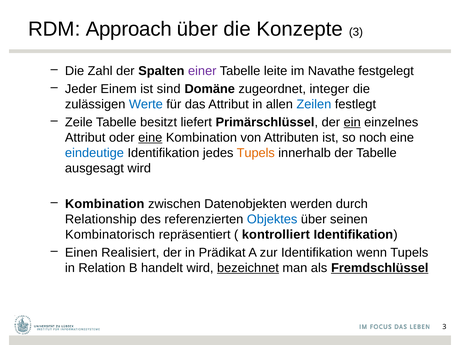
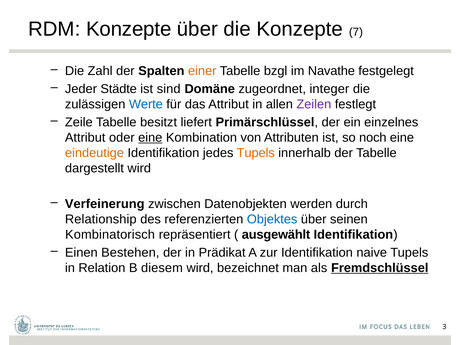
RDM Approach: Approach -> Konzepte
Konzepte 3: 3 -> 7
einer colour: purple -> orange
leite: leite -> bzgl
Einem: Einem -> Städte
Zeilen colour: blue -> purple
ein underline: present -> none
eindeutige colour: blue -> orange
ausgesagt: ausgesagt -> dargestellt
Kombination at (105, 204): Kombination -> Verfeinerung
kontrolliert: kontrolliert -> ausgewählt
Realisiert: Realisiert -> Bestehen
wenn: wenn -> naive
handelt: handelt -> diesem
bezeichnet underline: present -> none
